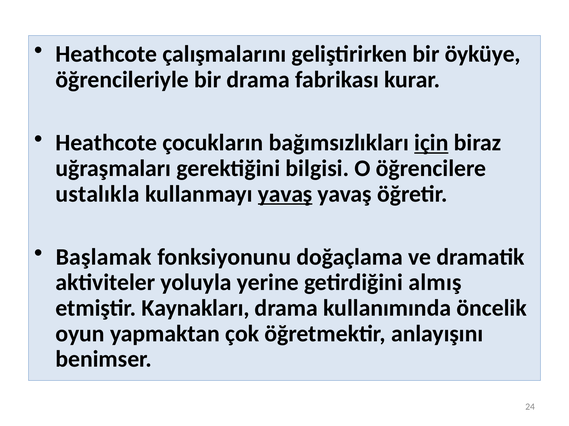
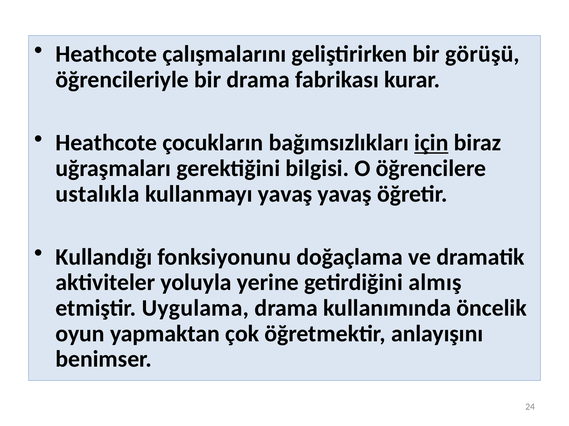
öyküye: öyküye -> görüşü
yavaş at (285, 194) underline: present -> none
Başlamak: Başlamak -> Kullandığı
Kaynakları: Kaynakları -> Uygulama
